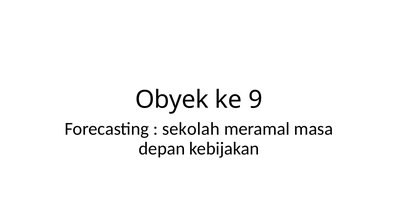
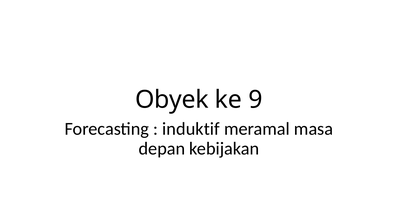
sekolah: sekolah -> induktif
